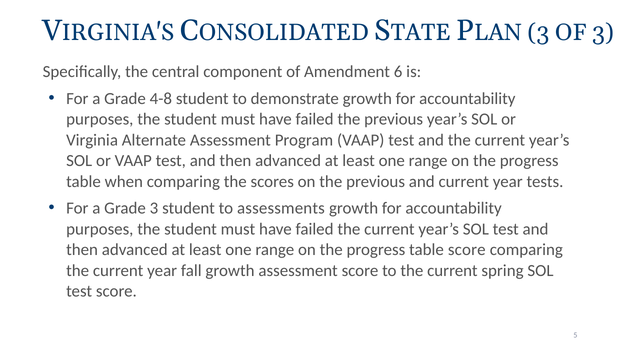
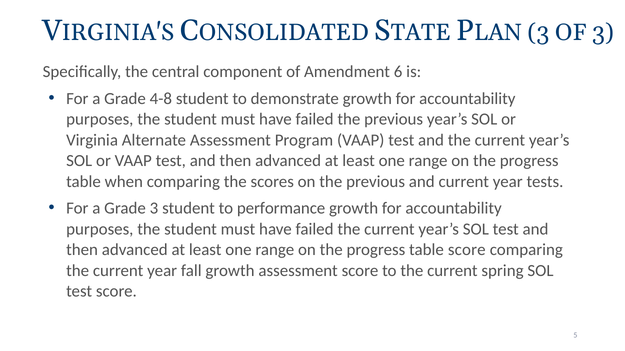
assessments: assessments -> performance
